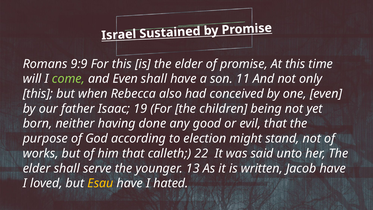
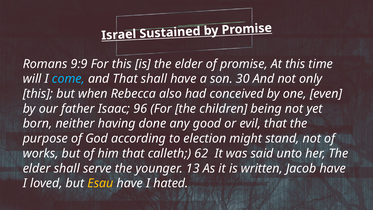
come colour: light green -> light blue
and Even: Even -> That
11: 11 -> 30
19: 19 -> 96
22: 22 -> 62
